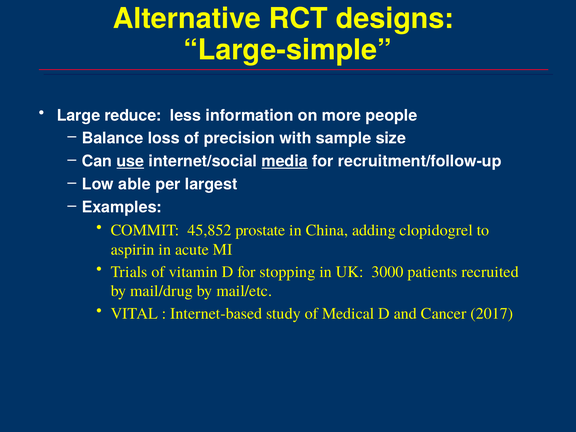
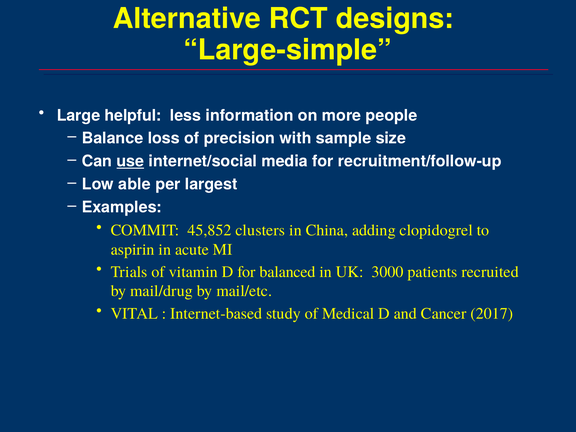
reduce: reduce -> helpful
media underline: present -> none
prostate: prostate -> clusters
stopping: stopping -> balanced
